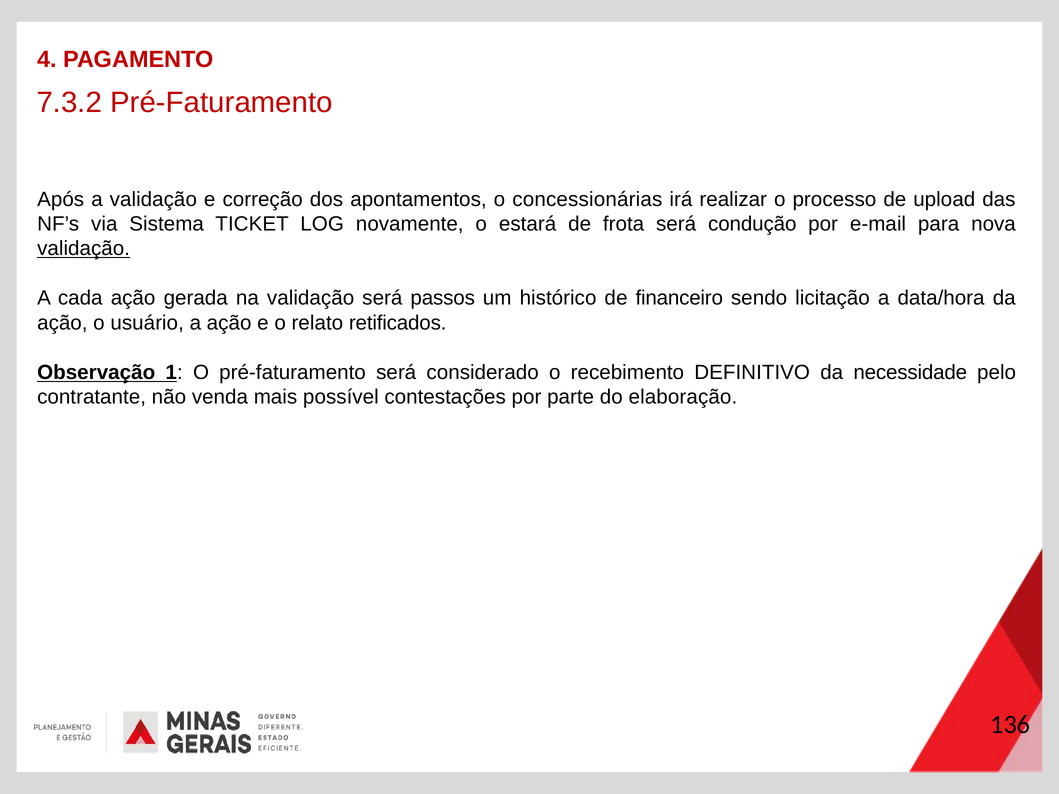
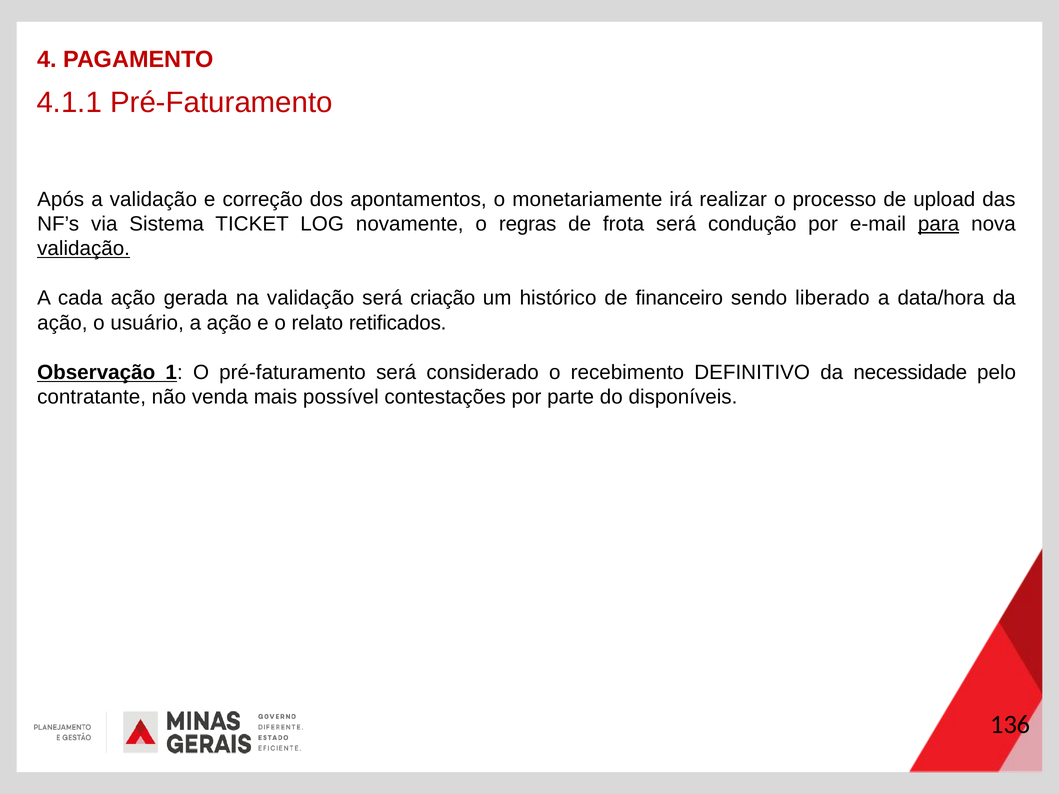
7.3.2: 7.3.2 -> 4.1.1
concessionárias: concessionárias -> monetariamente
estará: estará -> regras
para underline: none -> present
passos: passos -> criação
licitação: licitação -> liberado
elaboração: elaboração -> disponíveis
